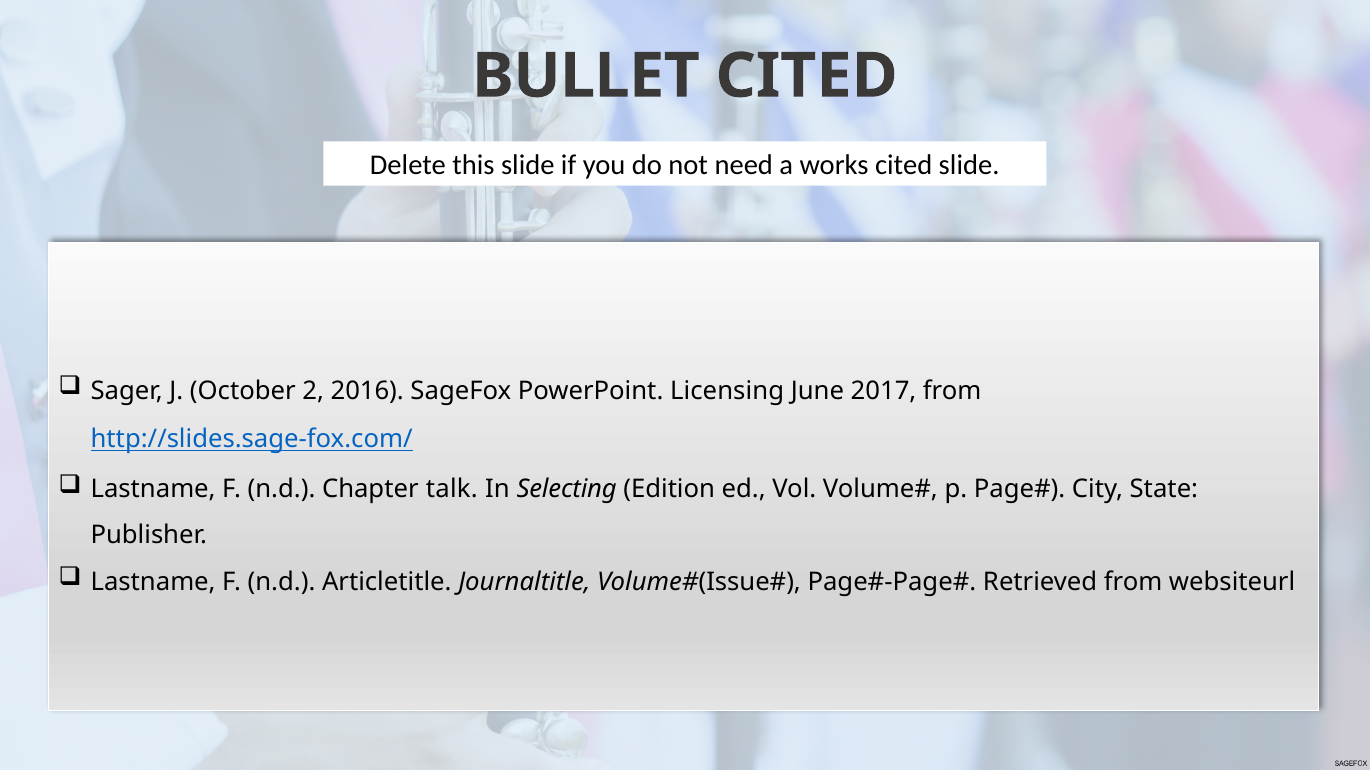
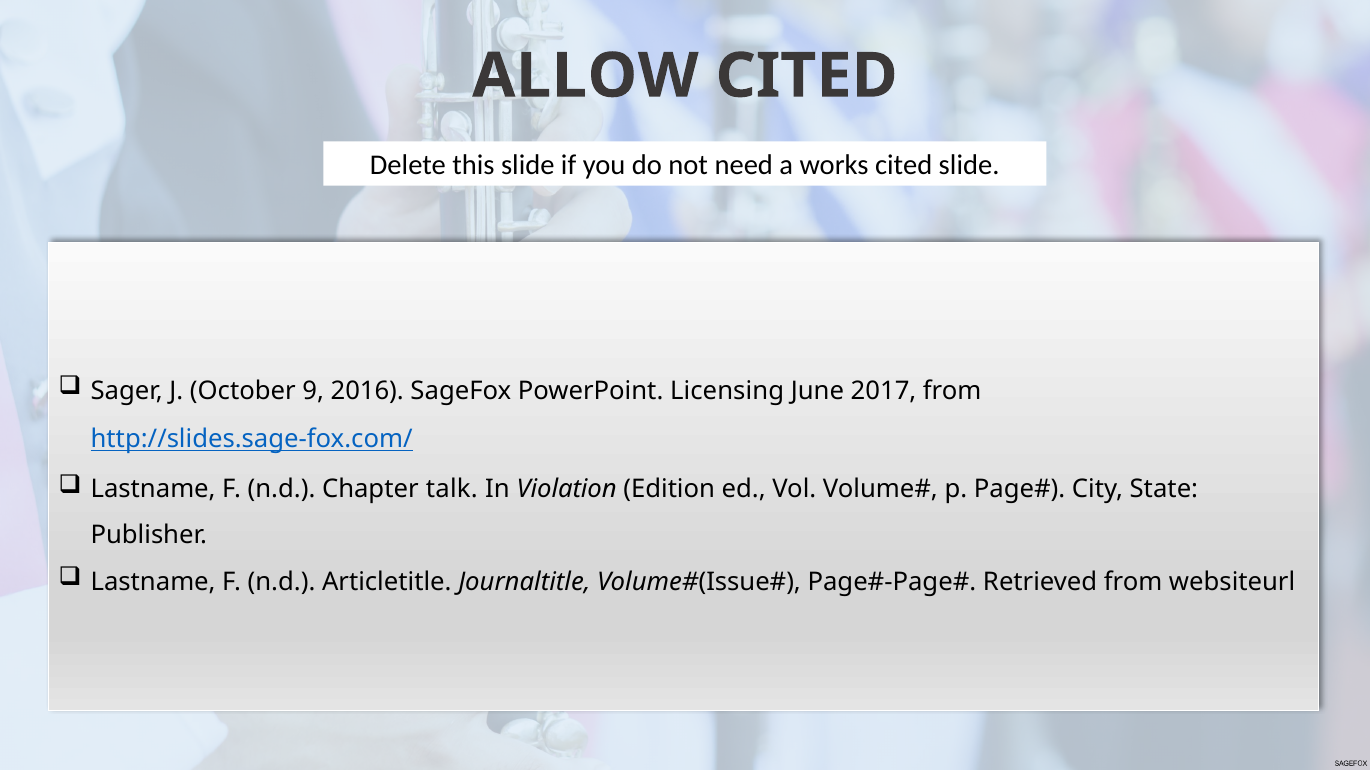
BULLET: BULLET -> ALLOW
2: 2 -> 9
Selecting: Selecting -> Violation
